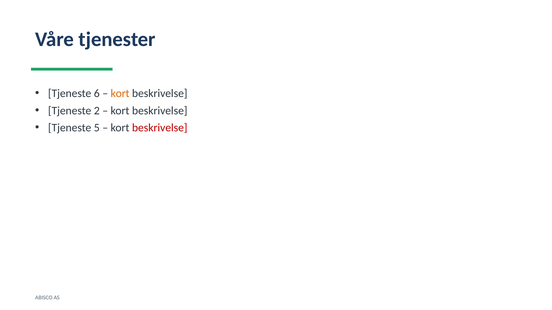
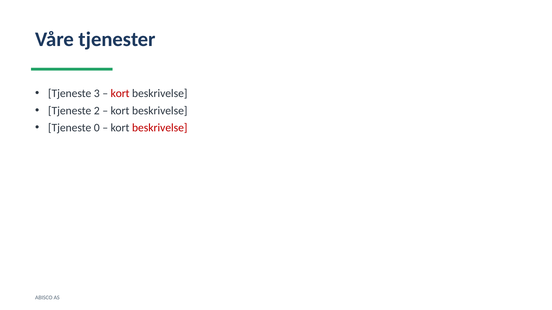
6: 6 -> 3
kort at (120, 93) colour: orange -> red
5: 5 -> 0
